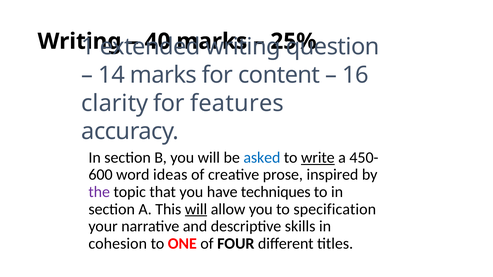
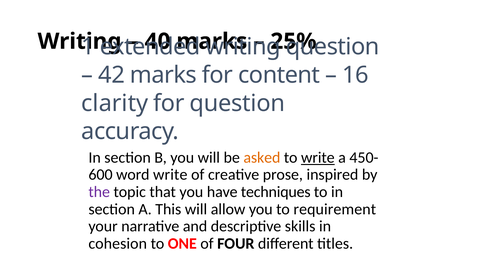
14: 14 -> 42
for features: features -> question
asked colour: blue -> orange
word ideas: ideas -> write
will at (196, 209) underline: present -> none
specification: specification -> requirement
